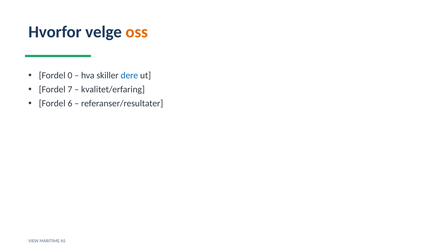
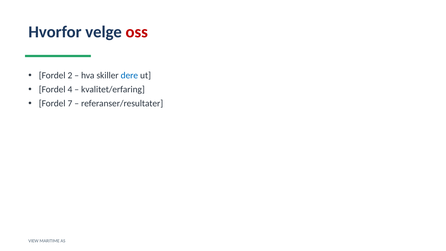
oss colour: orange -> red
0: 0 -> 2
7: 7 -> 4
6: 6 -> 7
